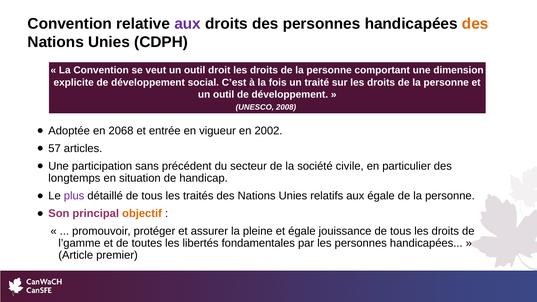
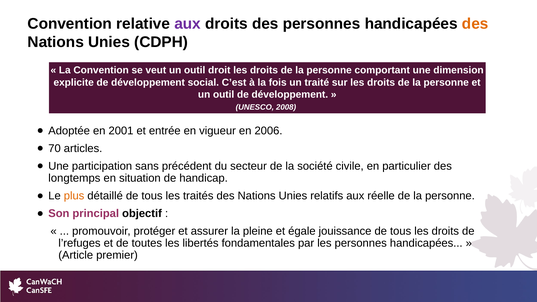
2068: 2068 -> 2001
2002: 2002 -> 2006
57: 57 -> 70
plus colour: purple -> orange
aux égale: égale -> réelle
objectif colour: orange -> black
l’gamme: l’gamme -> l’refuges
